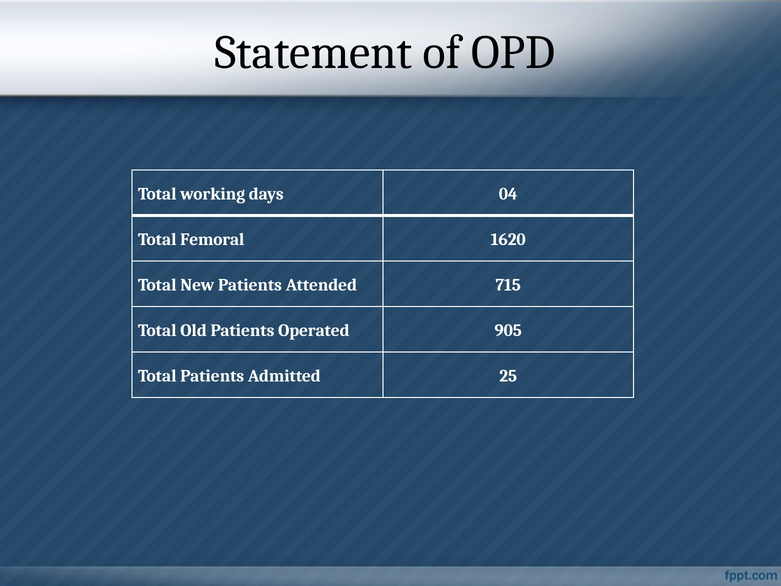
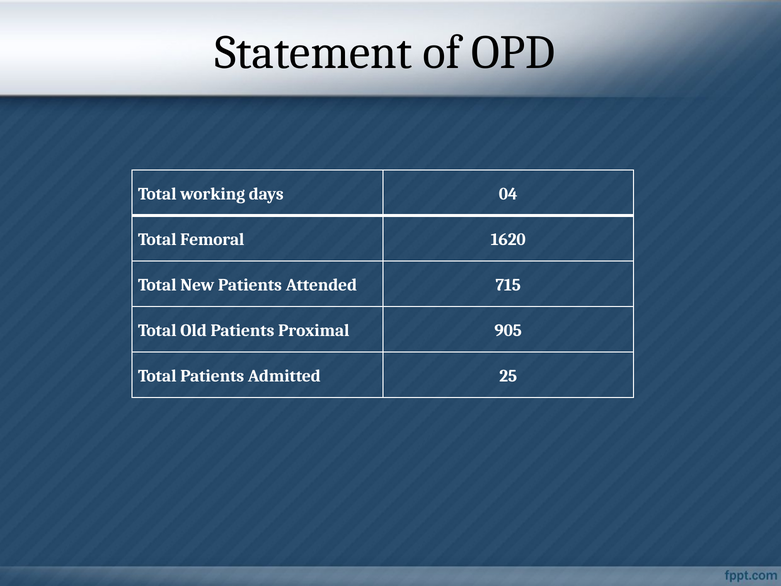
Operated: Operated -> Proximal
